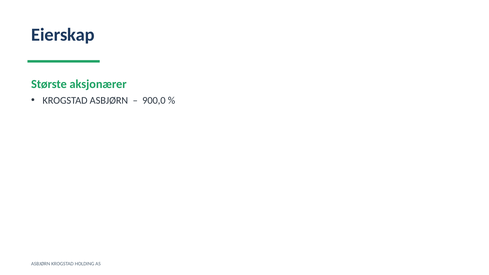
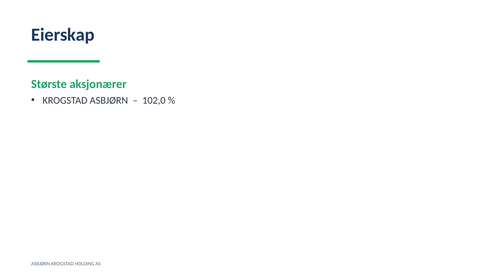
900,0: 900,0 -> 102,0
